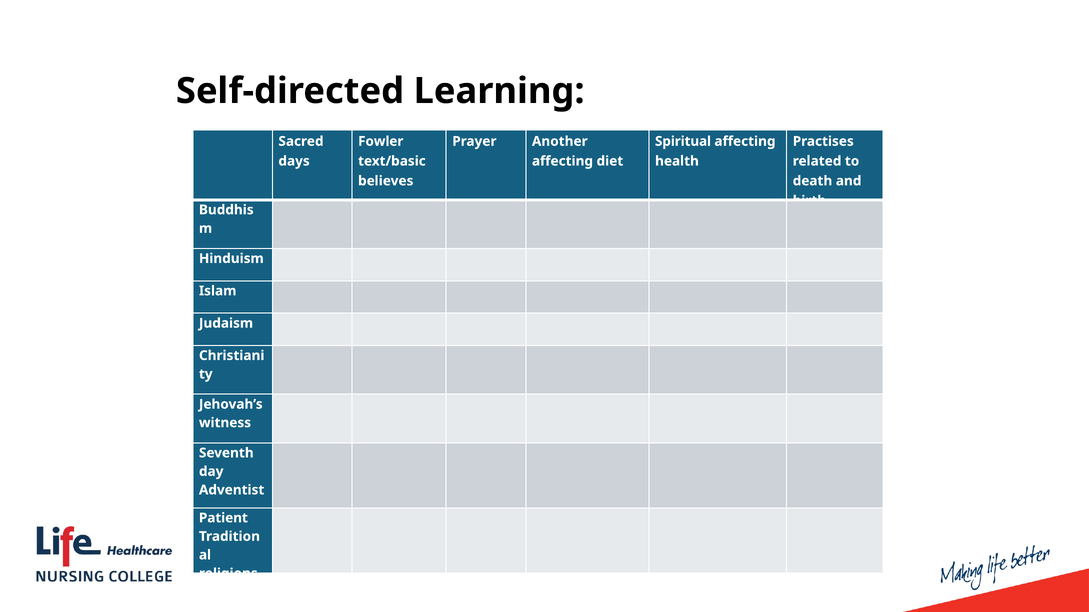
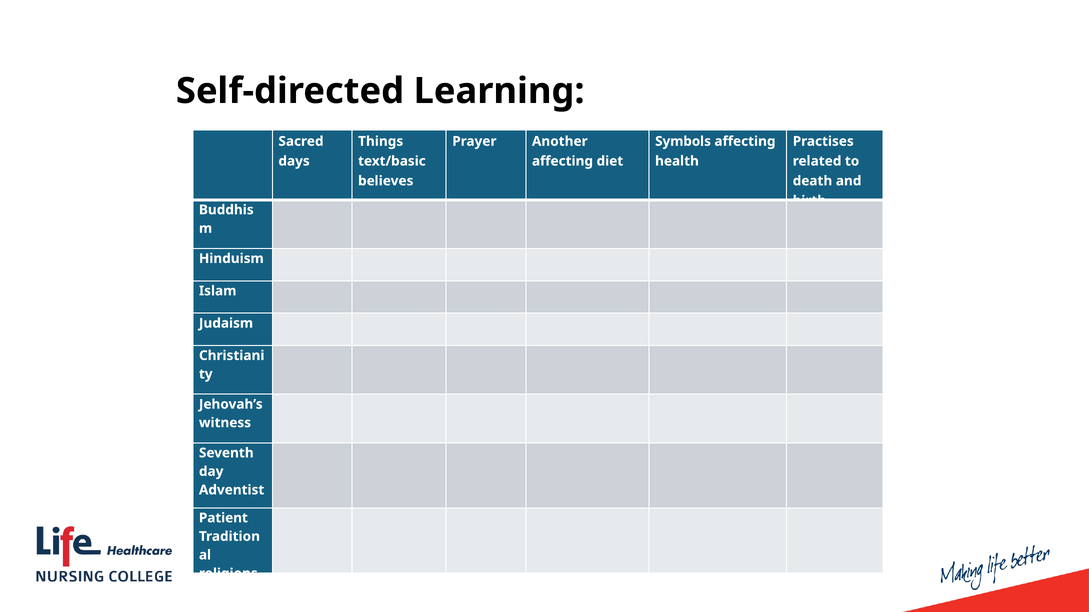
Fowler: Fowler -> Things
Spiritual: Spiritual -> Symbols
